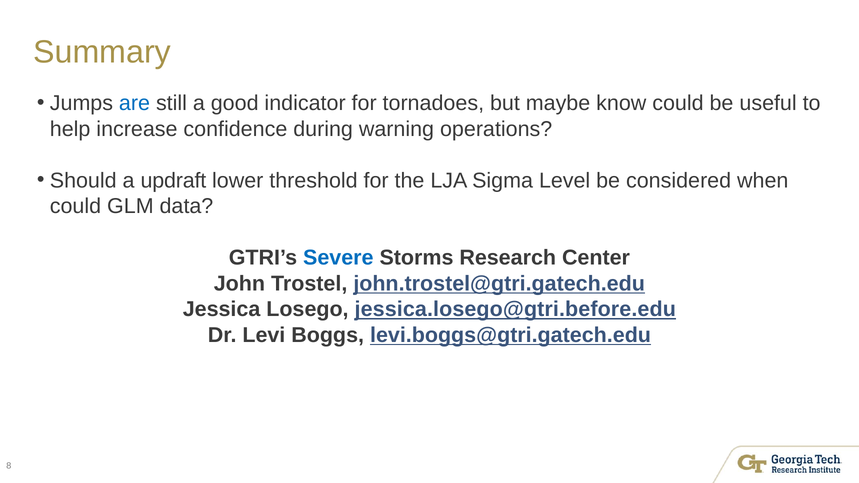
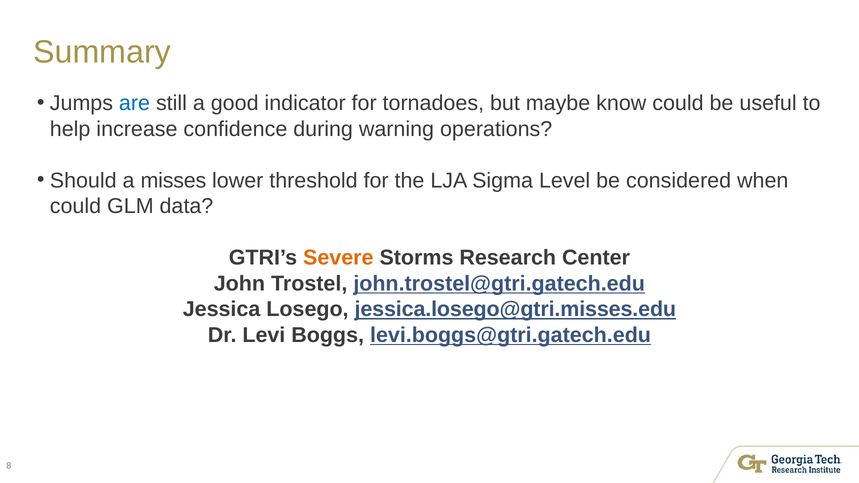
updraft: updraft -> misses
Severe colour: blue -> orange
jessica.losego@gtri.before.edu: jessica.losego@gtri.before.edu -> jessica.losego@gtri.misses.edu
